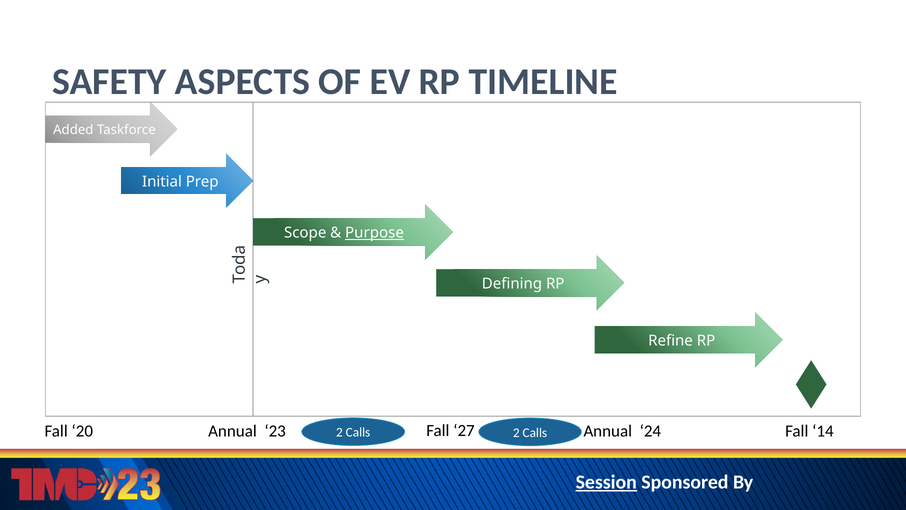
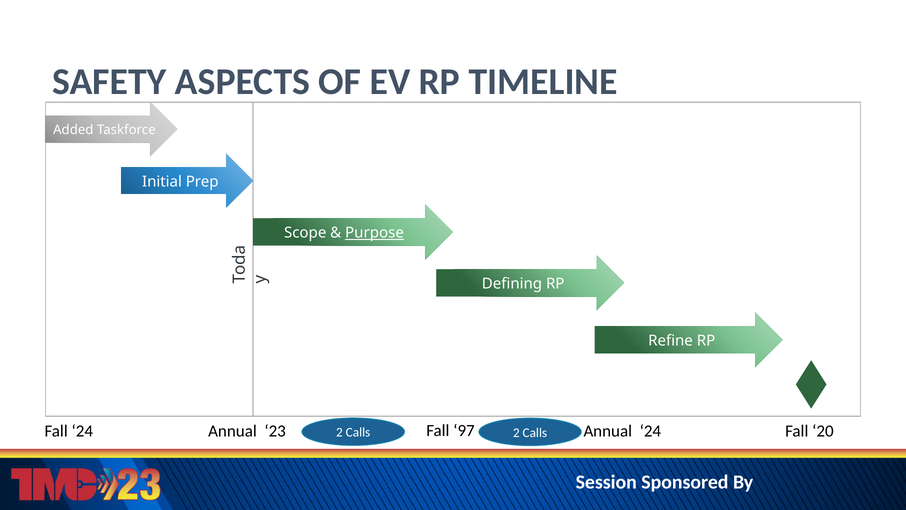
Fall 20: 20 -> 24
27: 27 -> 97
14: 14 -> 20
Session underline: present -> none
